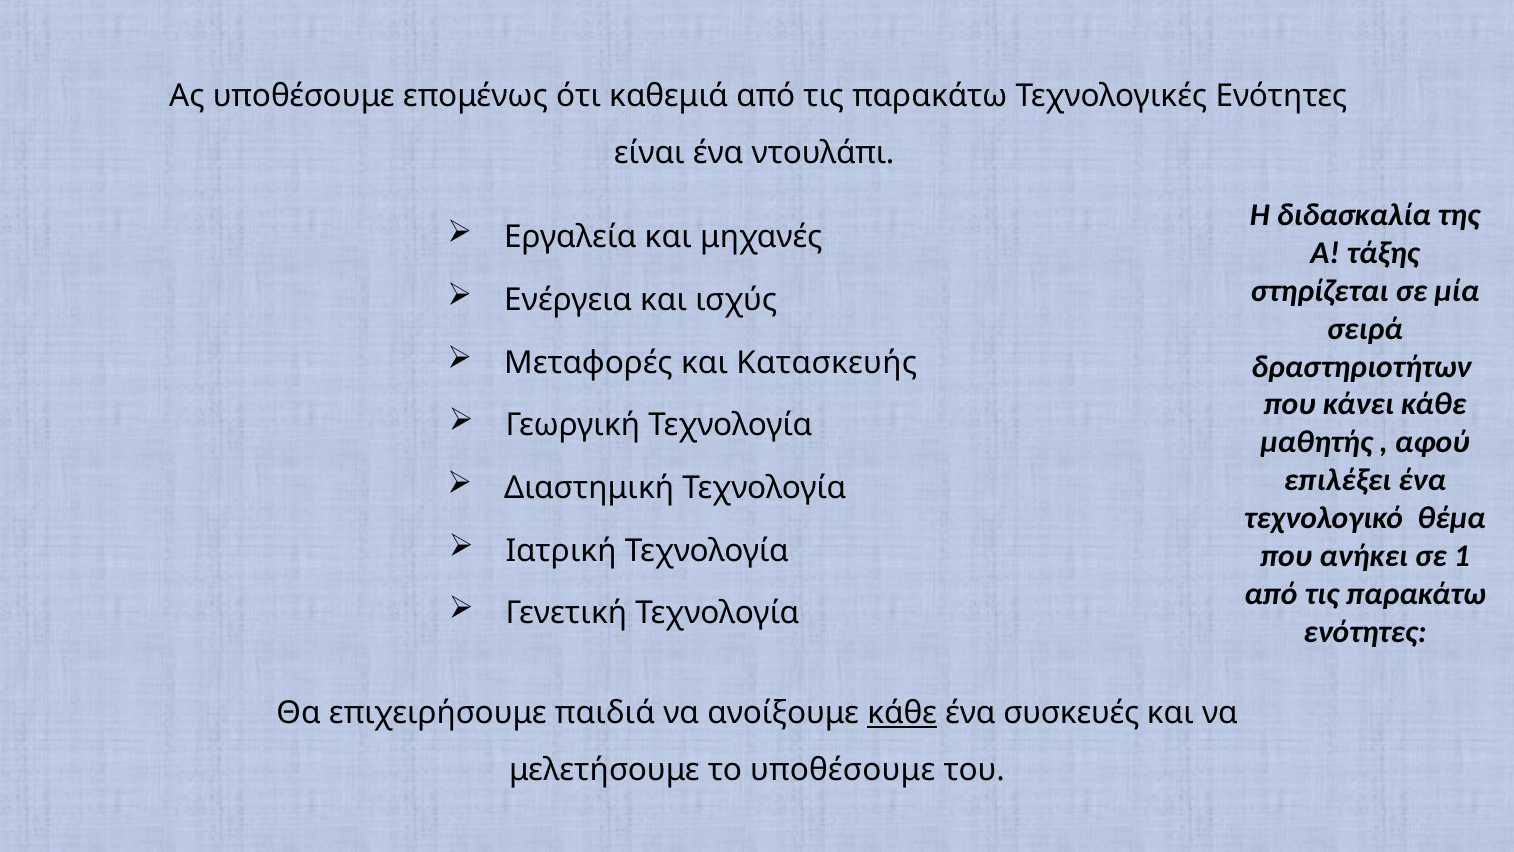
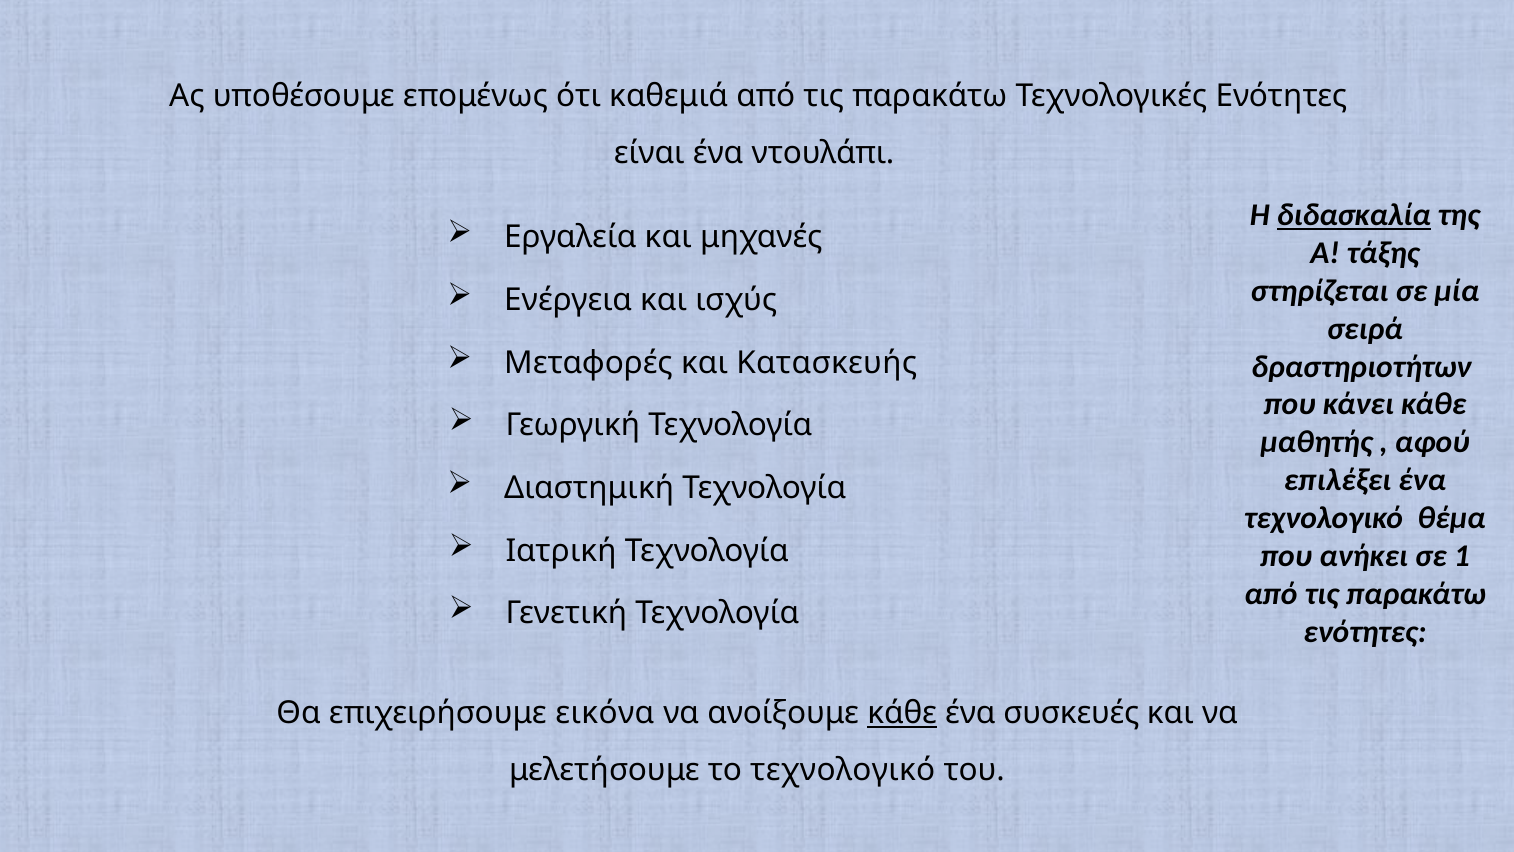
διδασκαλία underline: none -> present
παιδιά: παιδιά -> εικόνα
το υποθέσουμε: υποθέσουμε -> τεχνολογικό
